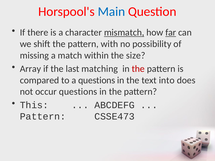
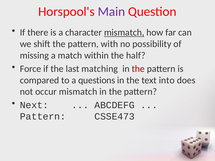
Main colour: blue -> purple
far underline: present -> none
size: size -> half
Array: Array -> Force
occur questions: questions -> mismatch
This: This -> Next
